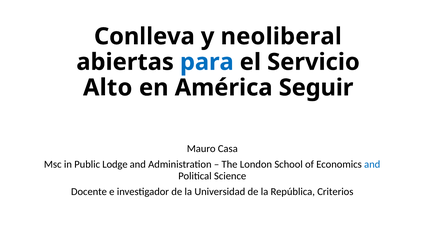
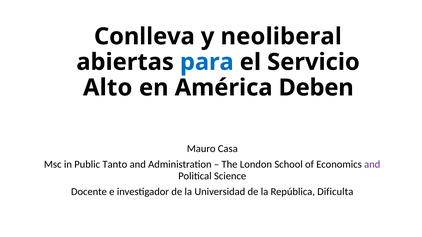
Seguir: Seguir -> Deben
Lodge: Lodge -> Tanto
and at (372, 165) colour: blue -> purple
Criterios: Criterios -> Dificulta
